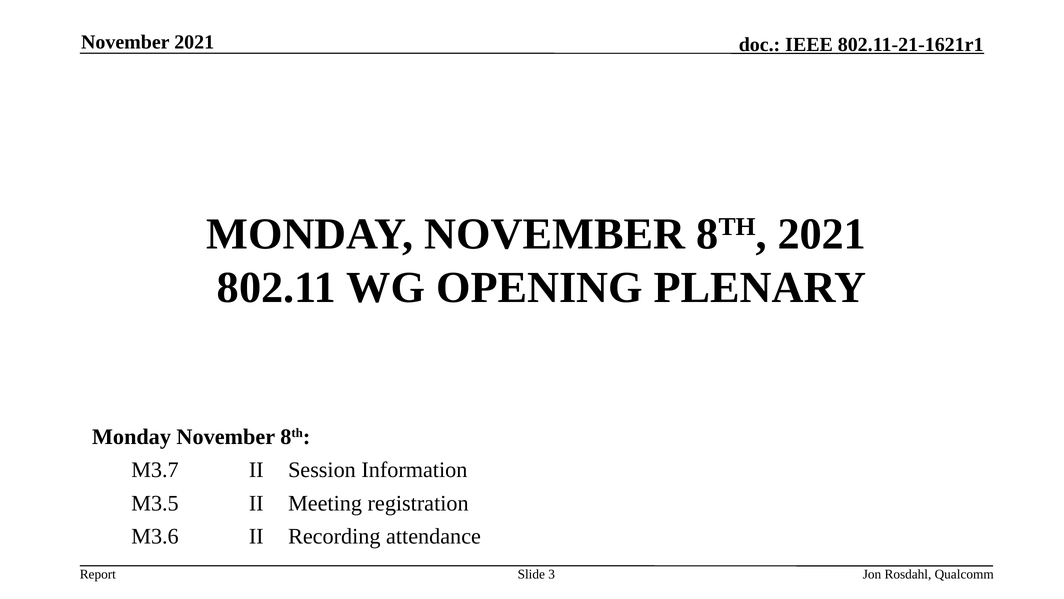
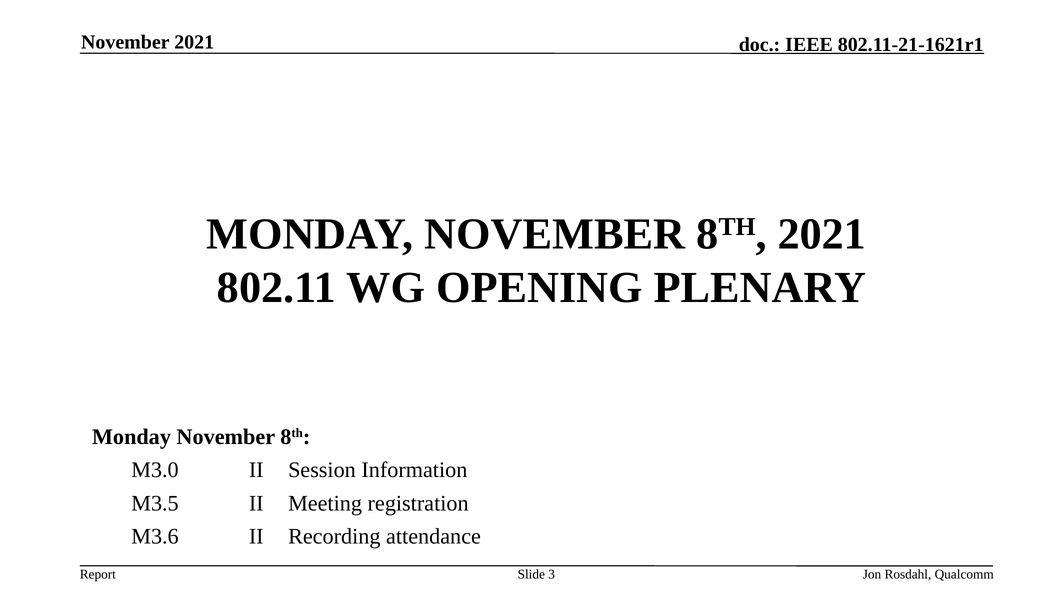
M3.7: M3.7 -> M3.0
